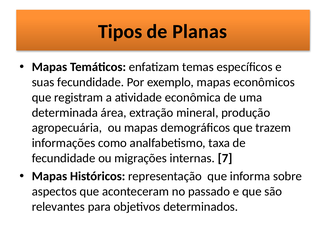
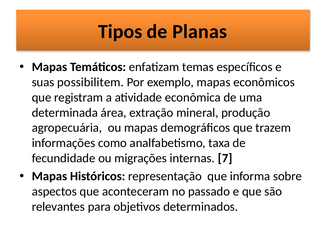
suas fecundidade: fecundidade -> possibilitem
